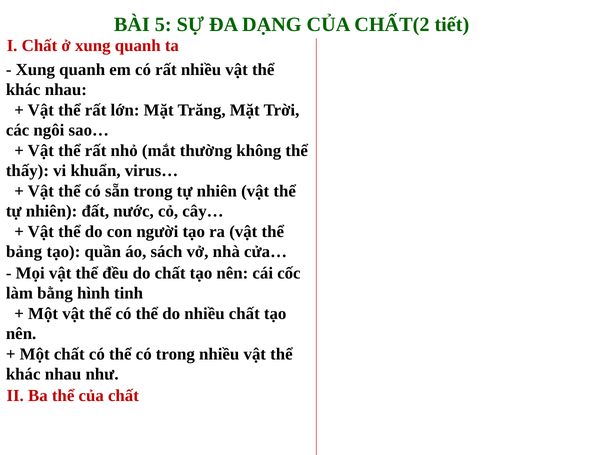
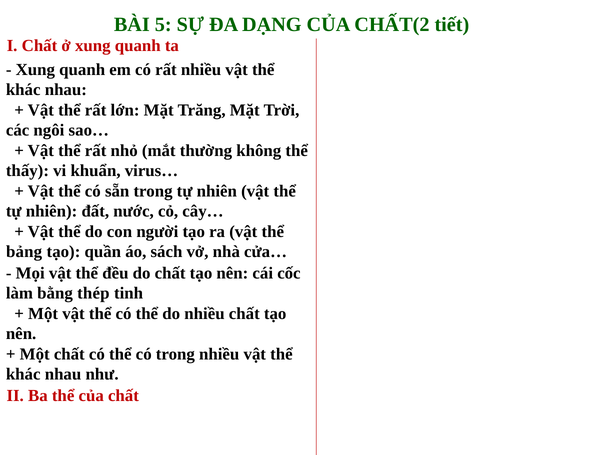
hình: hình -> thép
